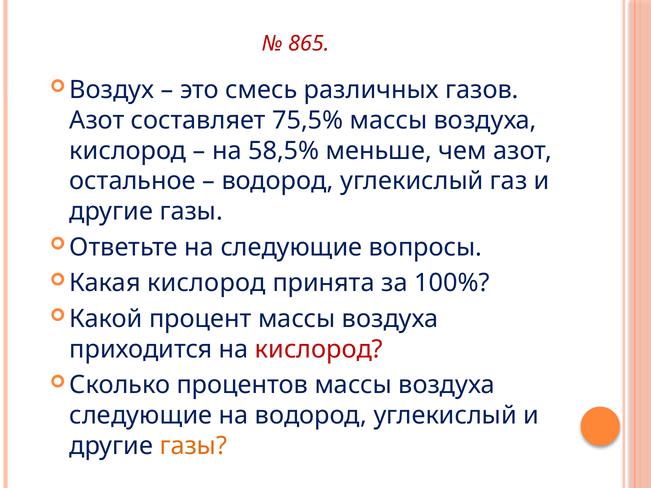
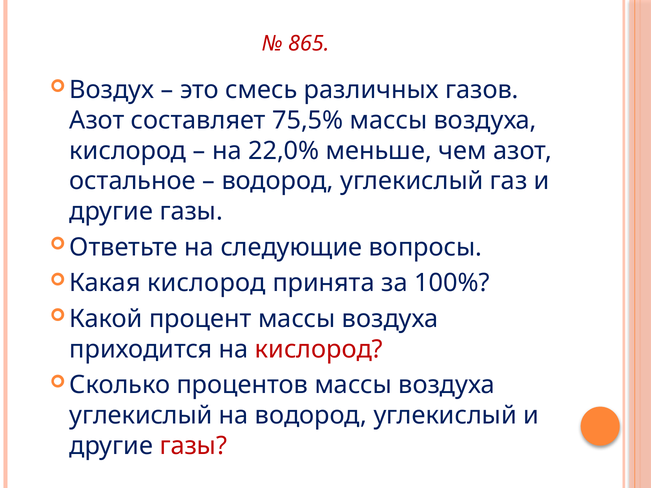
58,5%: 58,5% -> 22,0%
следующие at (141, 416): следующие -> углекислый
газы at (193, 446) colour: orange -> red
